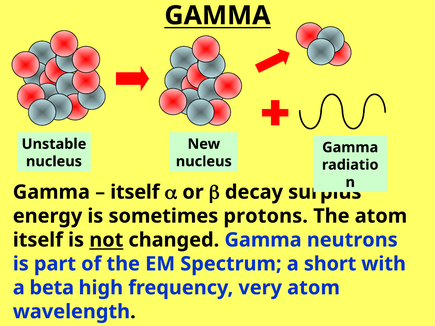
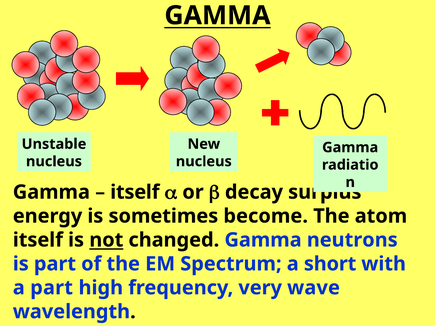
protons: protons -> become
a beta: beta -> part
very atom: atom -> wave
